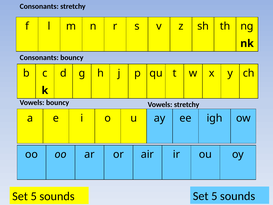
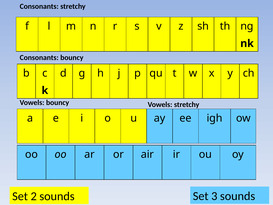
5 at (34, 196): 5 -> 2
sounds Set 5: 5 -> 3
